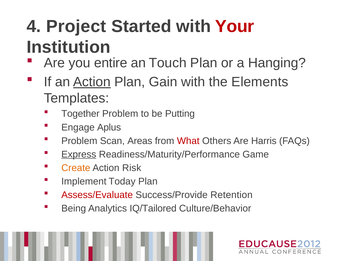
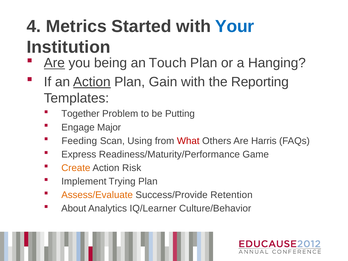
Project: Project -> Metrics
Your colour: red -> blue
Are at (54, 63) underline: none -> present
entire: entire -> being
Elements: Elements -> Reporting
Aplus: Aplus -> Major
Problem at (79, 141): Problem -> Feeding
Areas: Areas -> Using
Express underline: present -> none
Today: Today -> Trying
Assess/Evaluate colour: red -> orange
Being: Being -> About
IQ/Tailored: IQ/Tailored -> IQ/Learner
